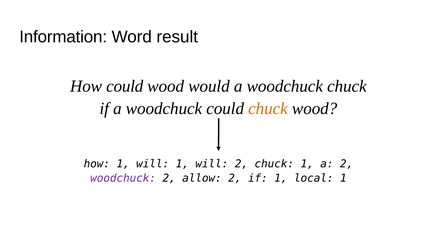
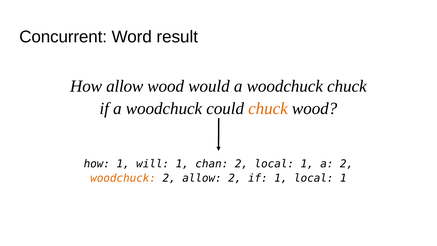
Information: Information -> Concurrent
How could: could -> allow
will at (212, 164): will -> chan
2 chuck: chuck -> local
woodchuck at (123, 178) colour: purple -> orange
